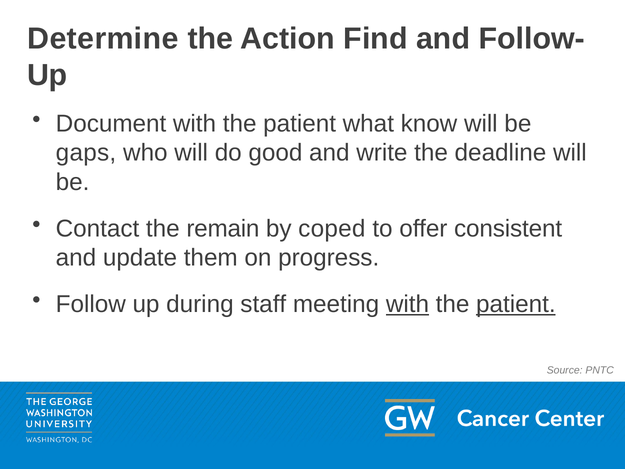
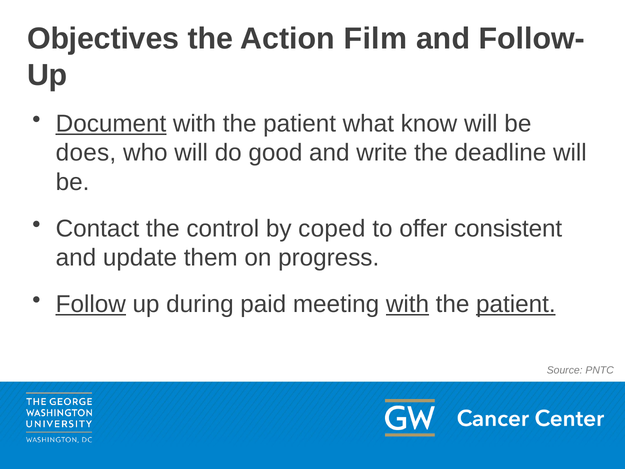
Determine: Determine -> Objectives
Find: Find -> Film
Document underline: none -> present
gaps: gaps -> does
remain: remain -> control
Follow underline: none -> present
staff: staff -> paid
